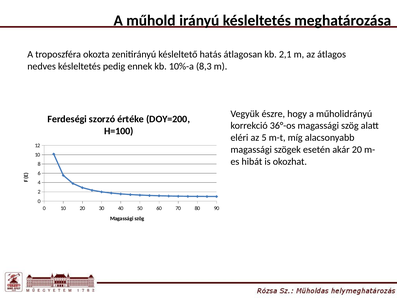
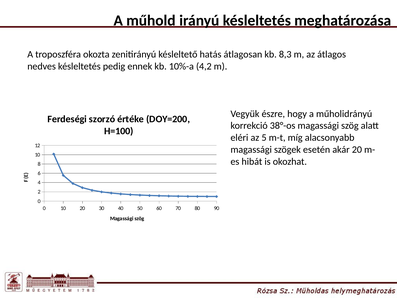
2,1: 2,1 -> 8,3
8,3: 8,3 -> 4,2
36°-os: 36°-os -> 38°-os
